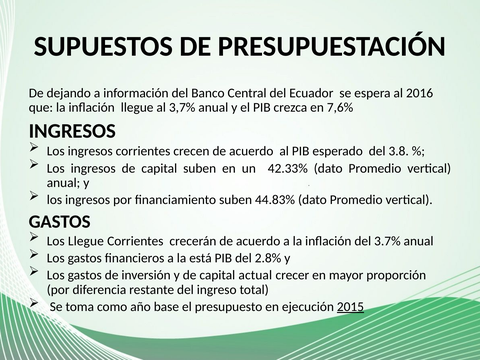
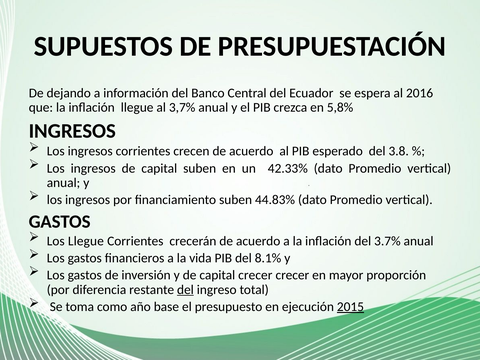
7,6%: 7,6% -> 5,8%
está: está -> vida
2.8%: 2.8% -> 8.1%
capital actual: actual -> crecer
del at (185, 290) underline: none -> present
